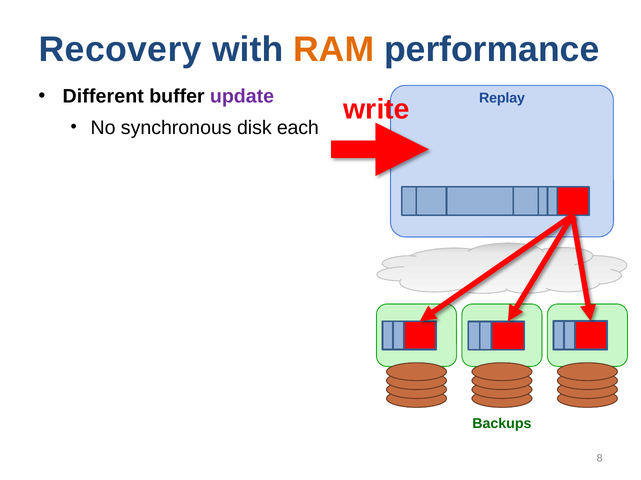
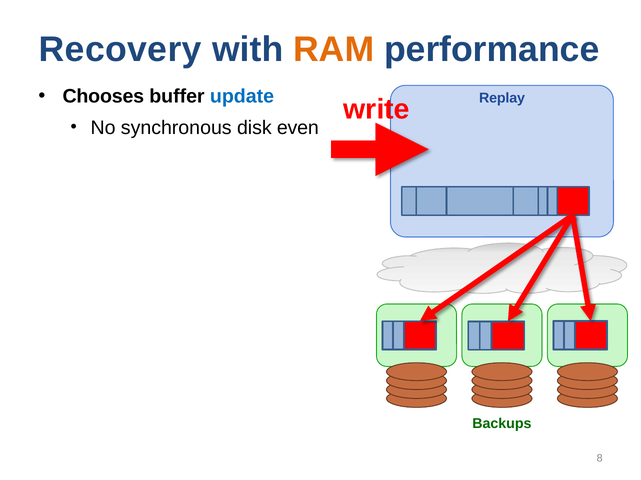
Different: Different -> Chooses
update colour: purple -> blue
each: each -> even
